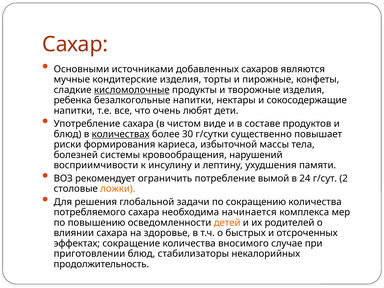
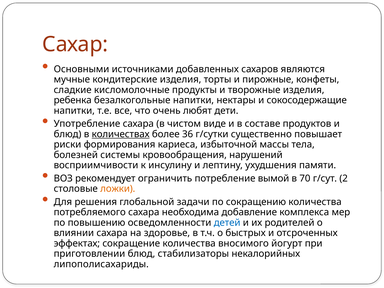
кисломолочные underline: present -> none
30: 30 -> 36
24: 24 -> 70
начинается: начинается -> добавление
детей colour: orange -> blue
случае: случае -> йогурт
продолжительность: продолжительность -> липополисахариды
